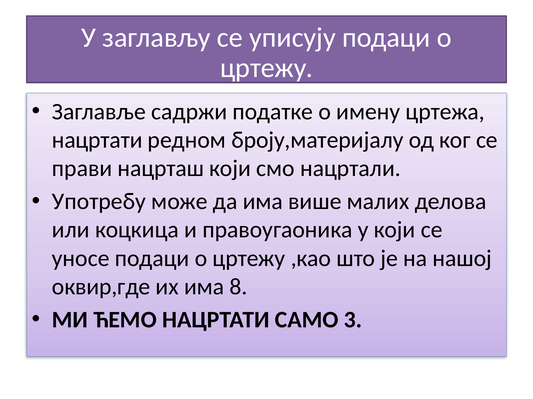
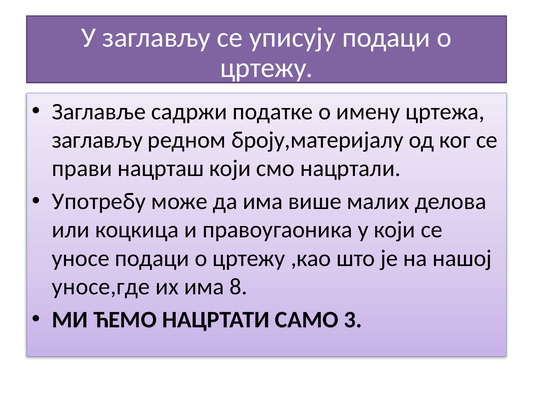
нацртати at (97, 140): нацртати -> заглављу
оквир,где: оквир,где -> уносе,где
